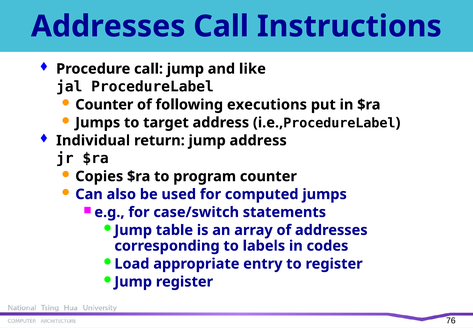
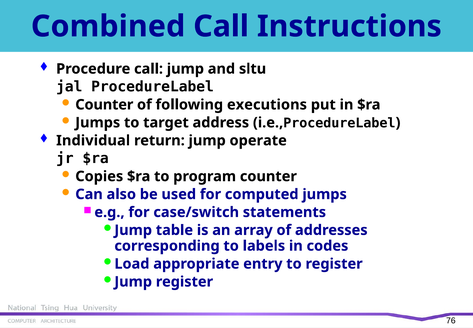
Addresses at (108, 26): Addresses -> Combined
like: like -> sltu
jump address: address -> operate
